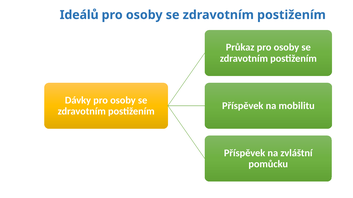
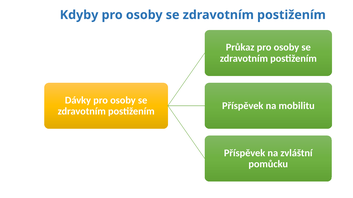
Ideálů: Ideálů -> Kdyby
